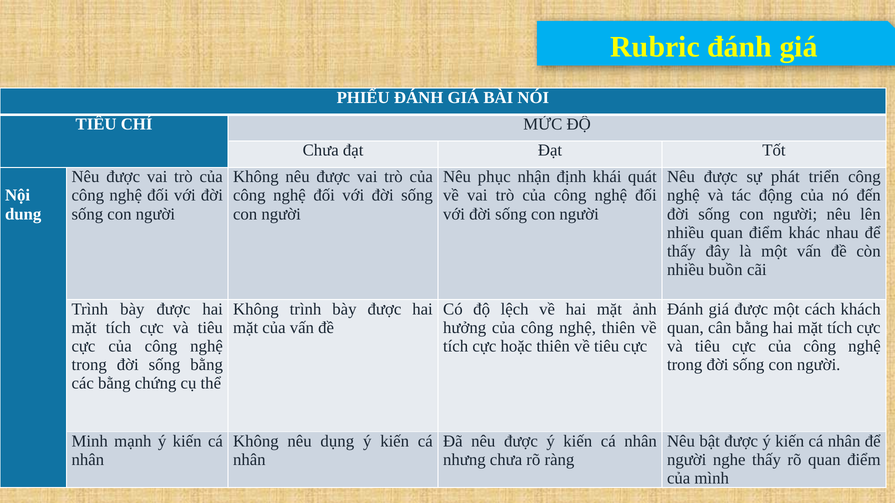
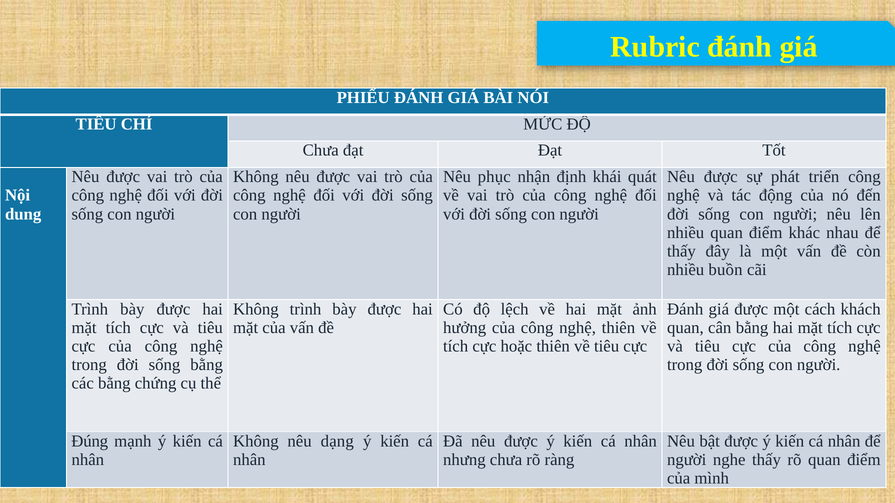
Minh: Minh -> Đúng
dụng: dụng -> dạng
